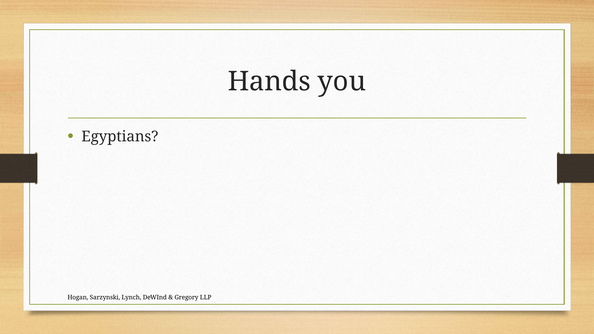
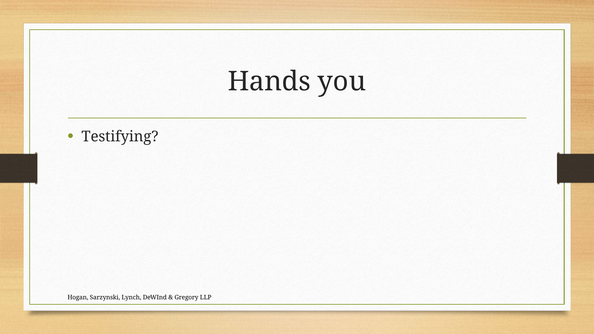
Egyptians: Egyptians -> Testifying
